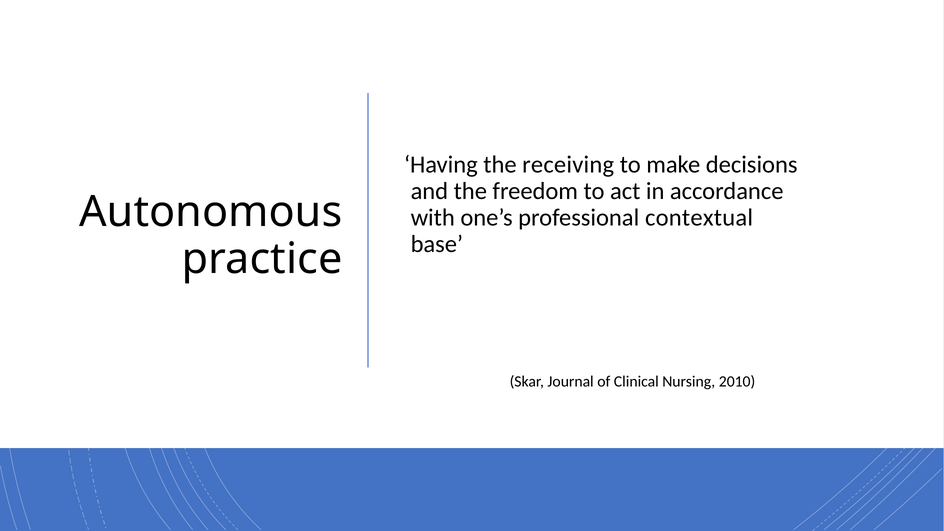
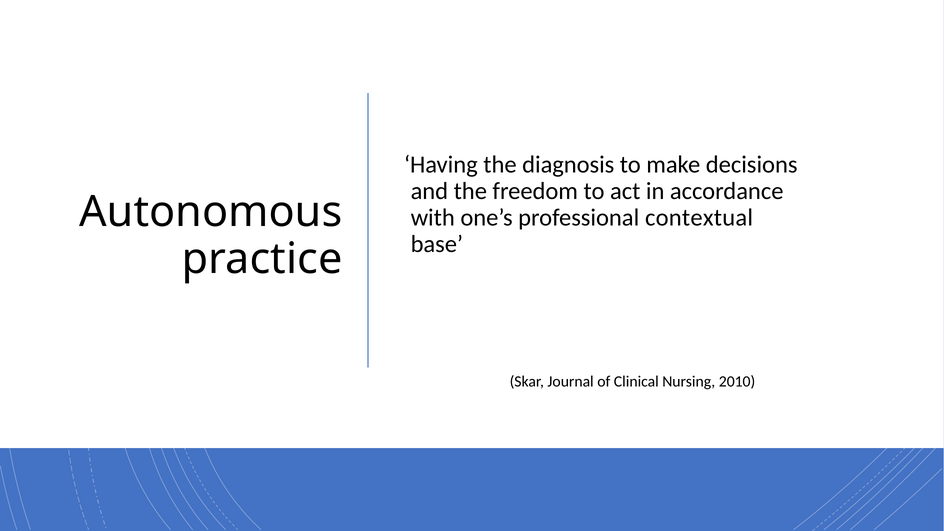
receiving: receiving -> diagnosis
